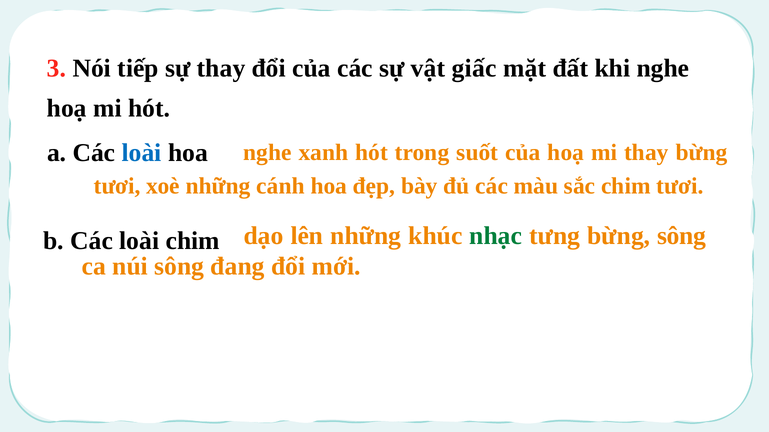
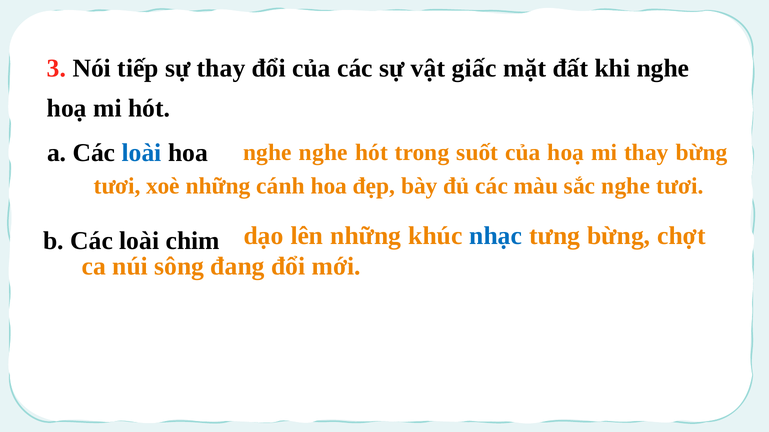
nghe xanh: xanh -> nghe
sắc chim: chim -> nghe
nhạc colour: green -> blue
bừng sông: sông -> chợt
